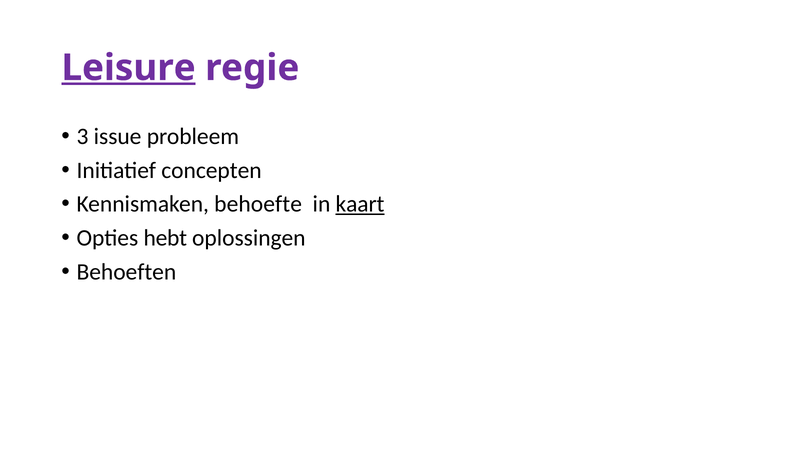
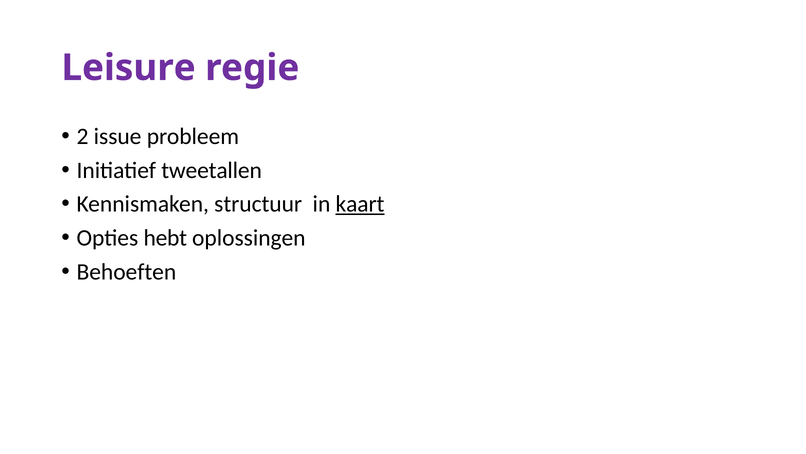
Leisure underline: present -> none
3: 3 -> 2
concepten: concepten -> tweetallen
behoefte: behoefte -> structuur
